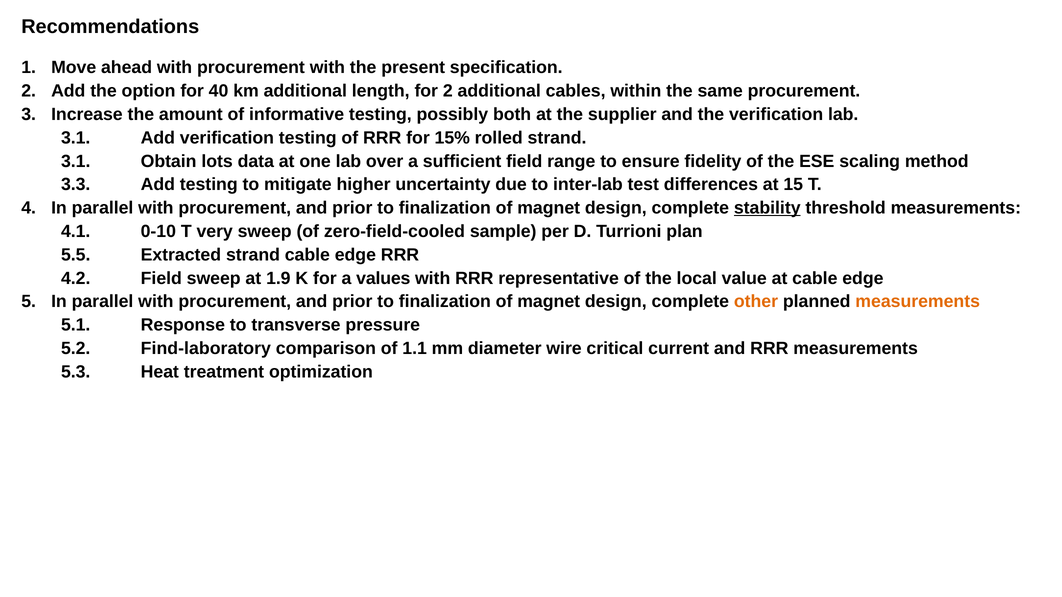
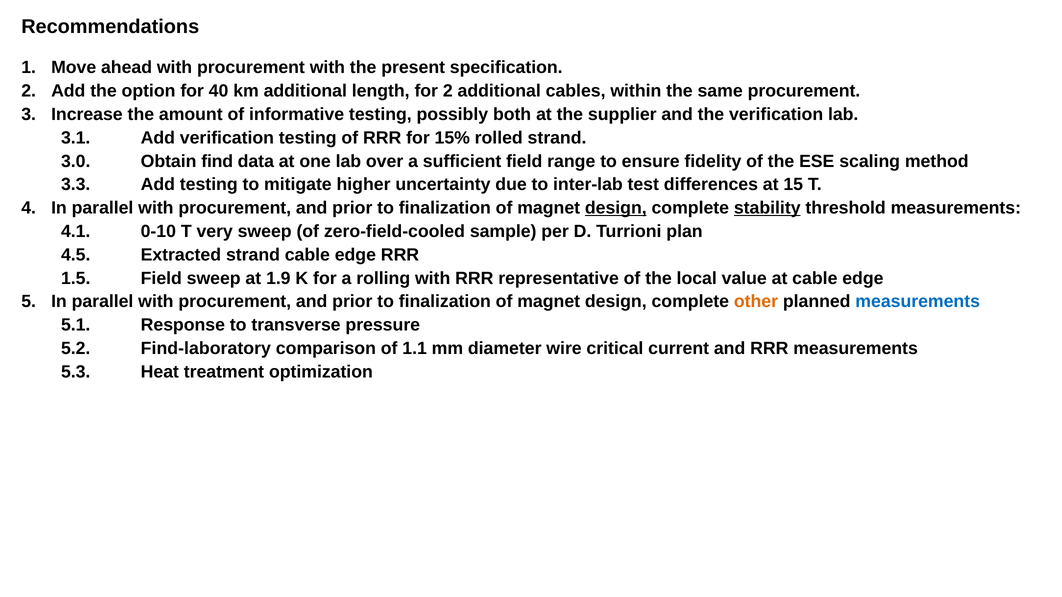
3.1 at (76, 161): 3.1 -> 3.0
lots: lots -> find
design at (616, 208) underline: none -> present
5.5: 5.5 -> 4.5
4.2: 4.2 -> 1.5
values: values -> rolling
measurements at (918, 302) colour: orange -> blue
